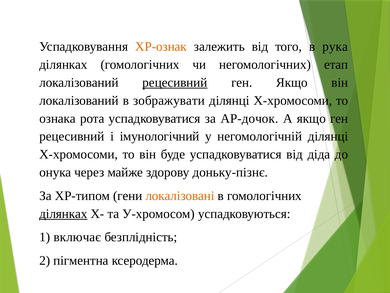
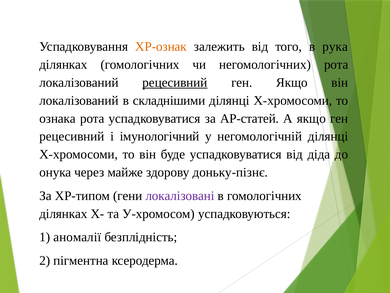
негомологічних етап: етап -> рота
зображувати: зображувати -> складнішими
АР-дочок: АР-дочок -> АР-статей
локалізовані colour: orange -> purple
ділянках at (63, 213) underline: present -> none
включає: включає -> аномалії
